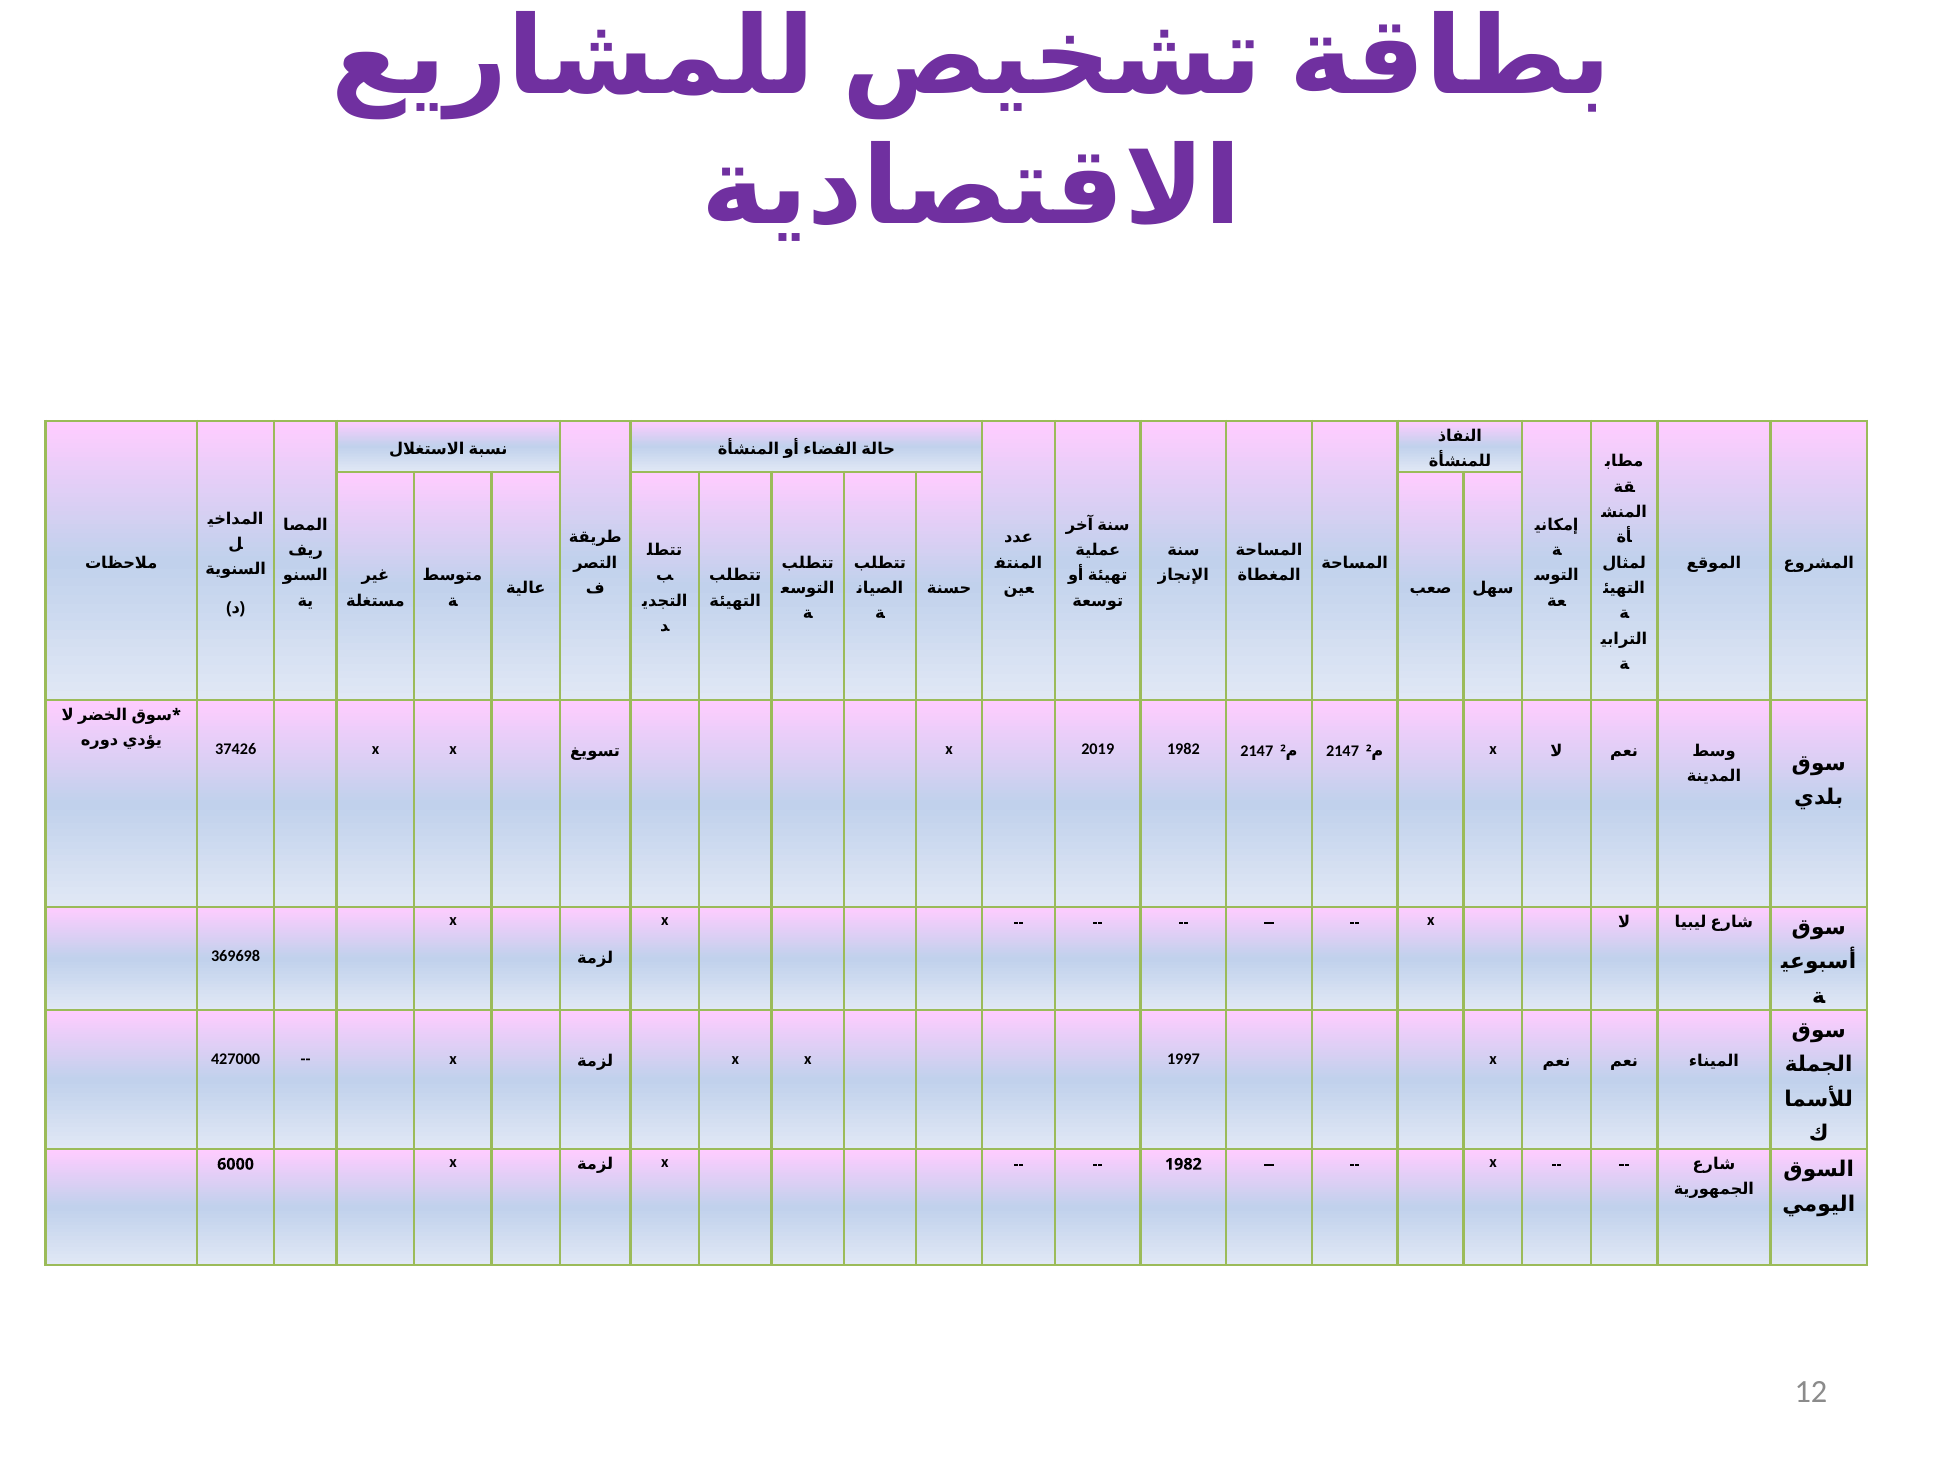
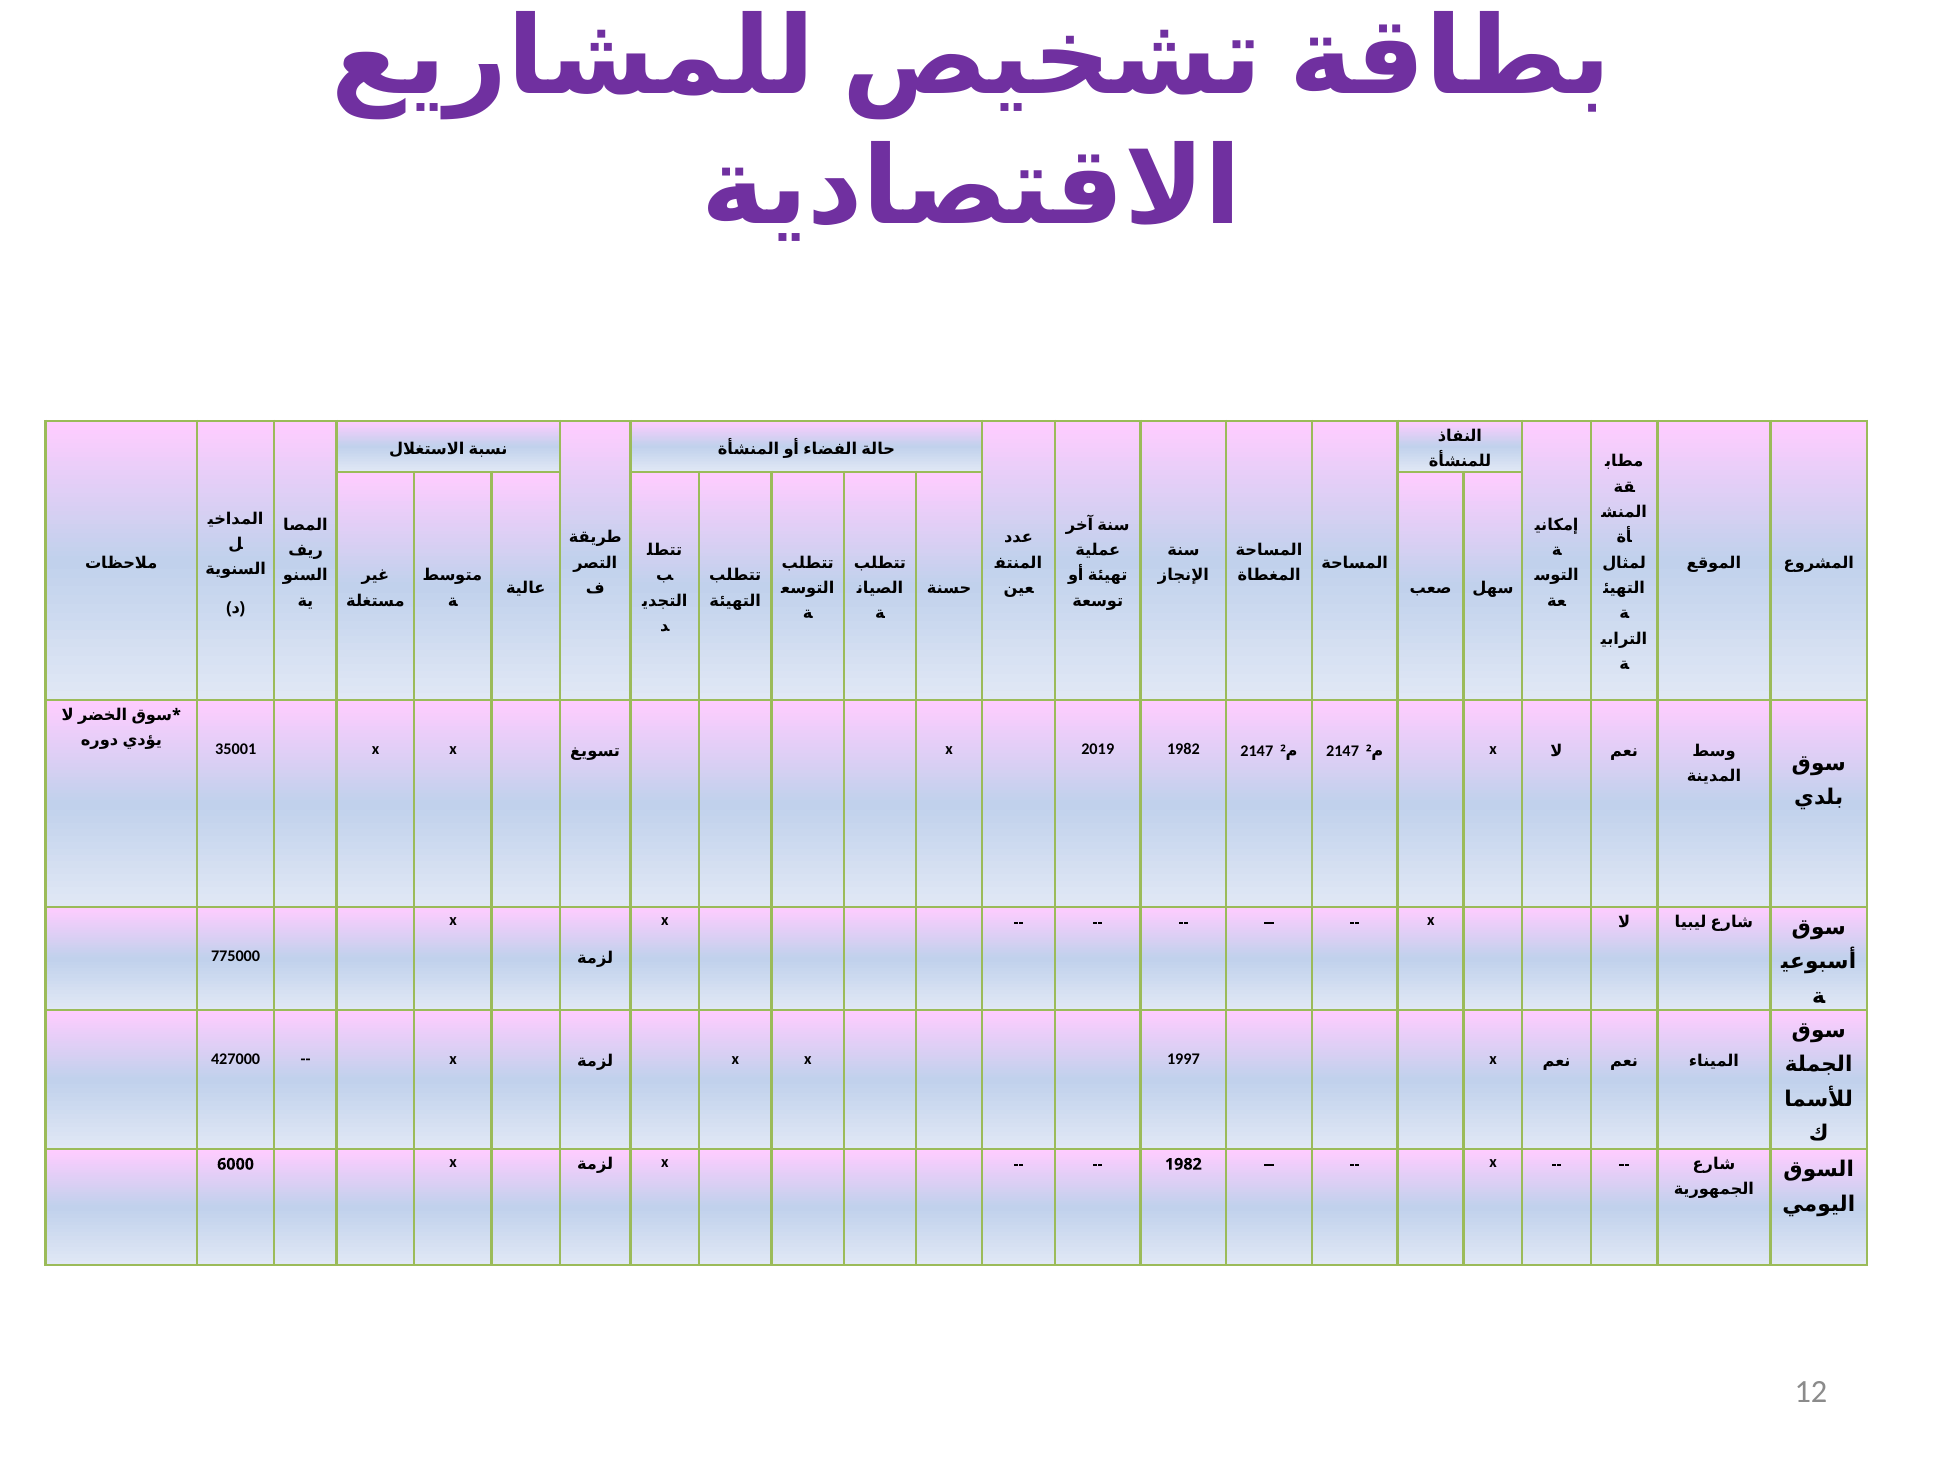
37426: 37426 -> 35001
369698: 369698 -> 775000
